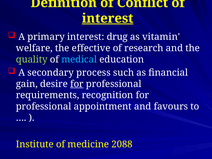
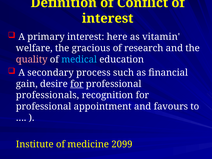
interest at (108, 18) underline: present -> none
drug: drug -> here
effective: effective -> gracious
quality colour: light green -> pink
requirements: requirements -> professionals
2088: 2088 -> 2099
